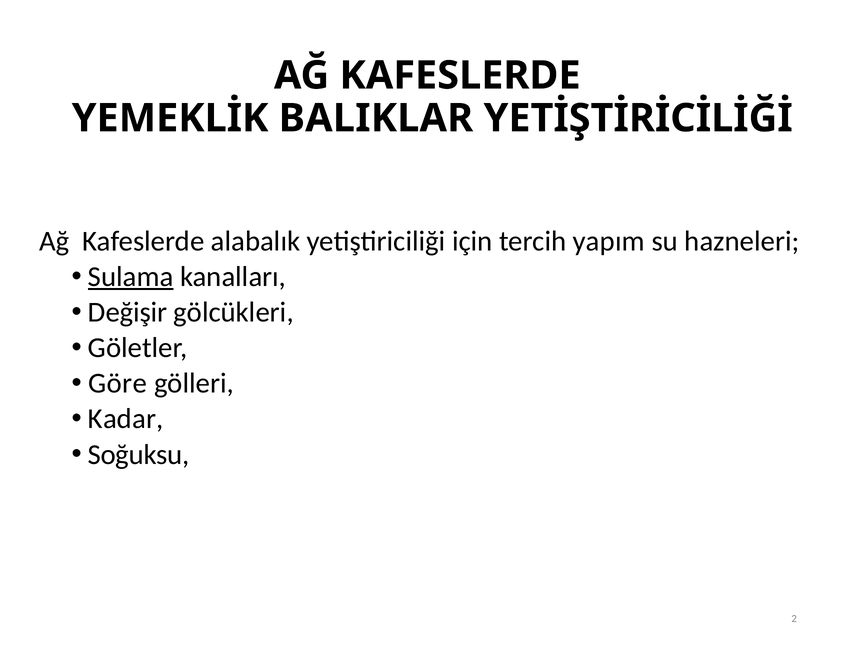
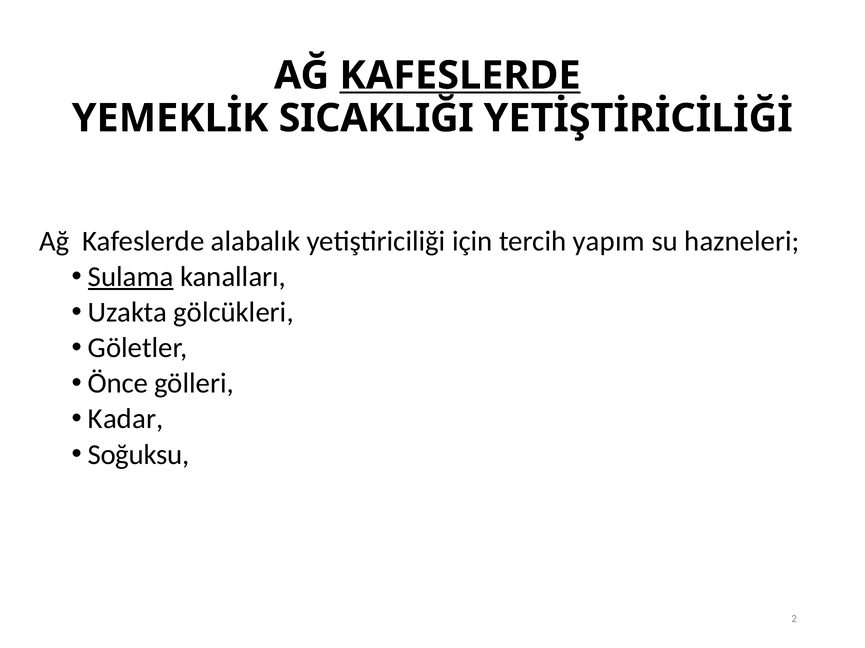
KAFESLERDE at (460, 76) underline: none -> present
BALIKLAR: BALIKLAR -> SICAKLIĞI
Değişir: Değişir -> Uzakta
Göre: Göre -> Önce
